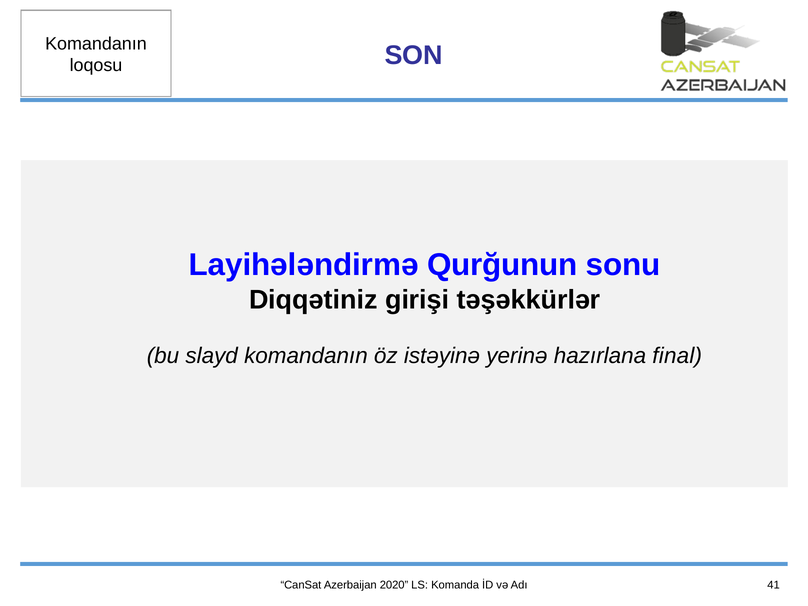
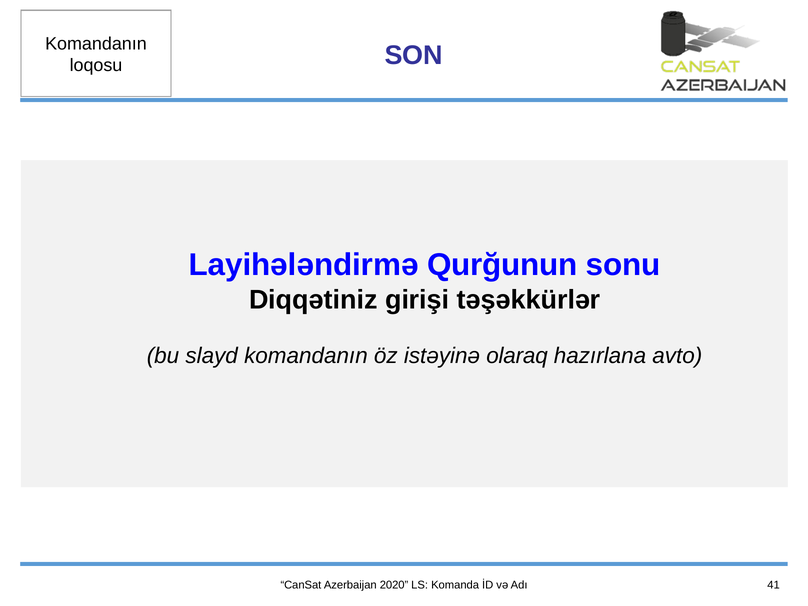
yerinə: yerinə -> olaraq
final: final -> avto
